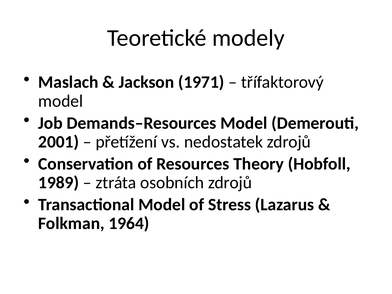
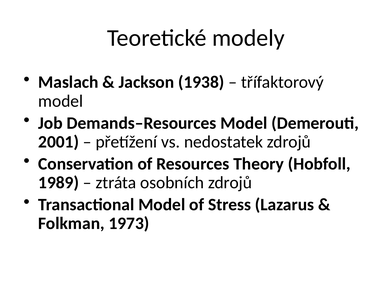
1971: 1971 -> 1938
1964: 1964 -> 1973
